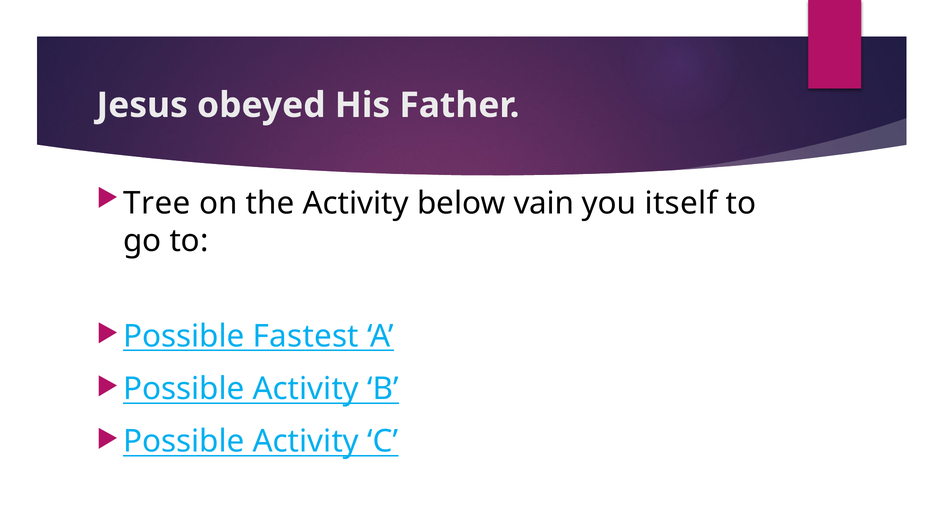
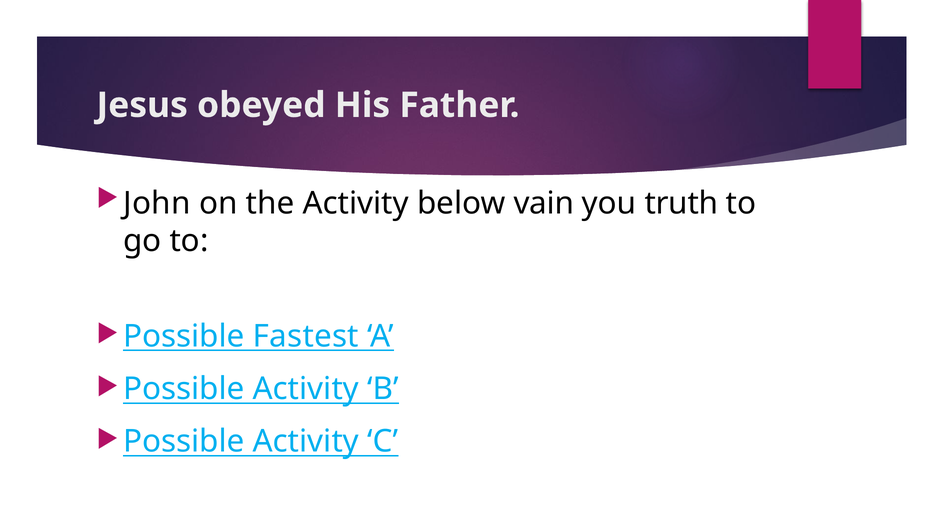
Tree: Tree -> John
itself: itself -> truth
